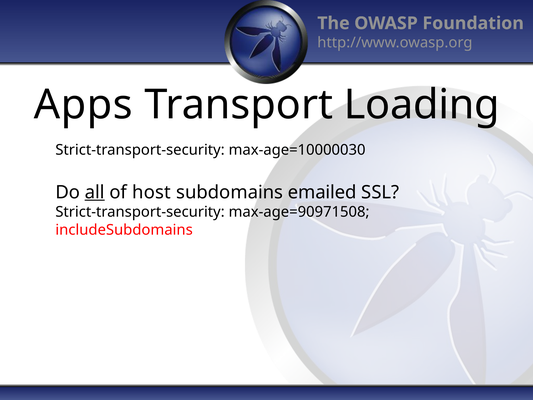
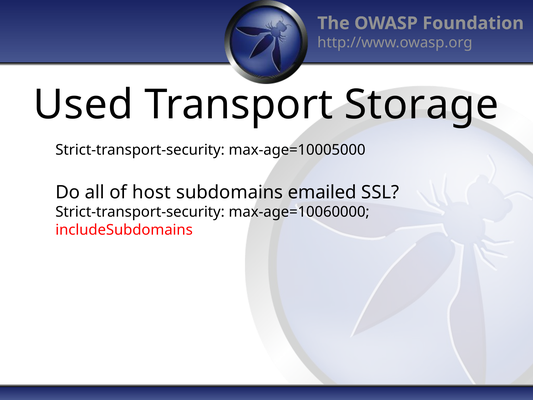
Apps: Apps -> Used
Loading: Loading -> Storage
max-age=10000030: max-age=10000030 -> max-age=10005000
all underline: present -> none
max-age=90971508: max-age=90971508 -> max-age=10060000
